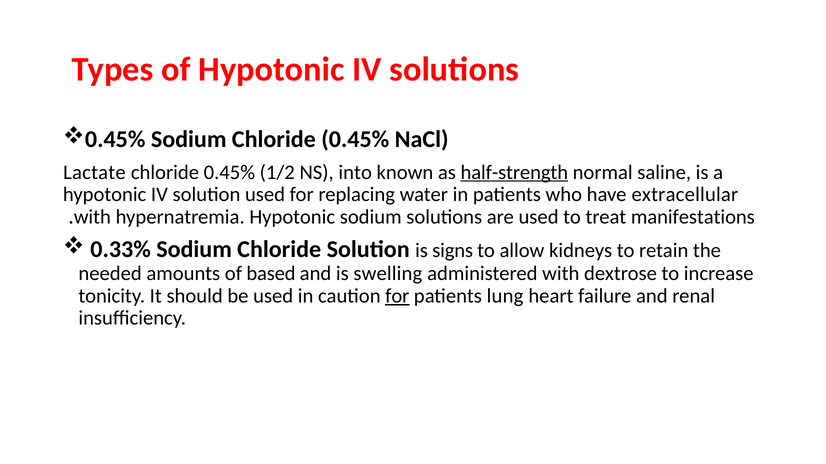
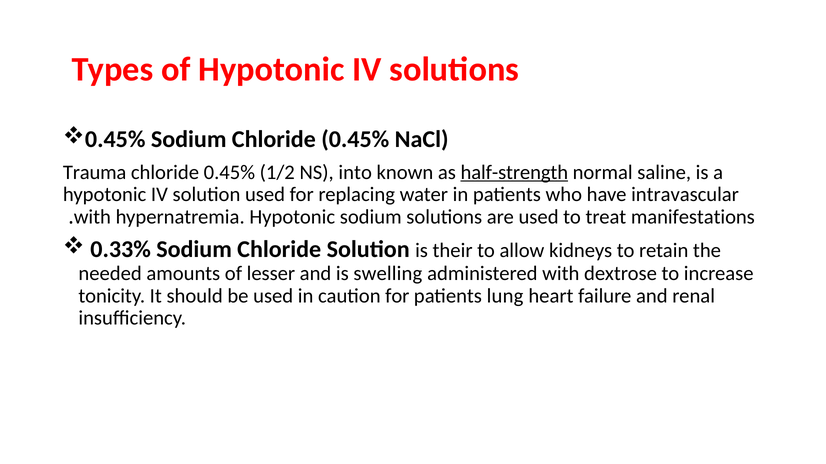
Lactate: Lactate -> Trauma
extracellular: extracellular -> intravascular
signs: signs -> their
based: based -> lesser
for at (397, 296) underline: present -> none
